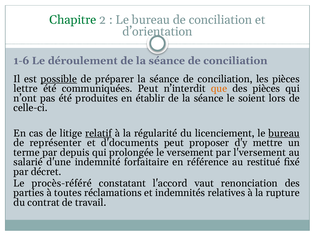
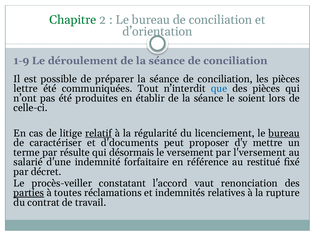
1-6: 1-6 -> 1-9
possible underline: present -> none
communiquées Peut: Peut -> Tout
que colour: orange -> blue
représenter: représenter -> caractériser
depuis: depuis -> résulte
prolongée: prolongée -> désormais
procès-référé: procès-référé -> procès-veiller
parties underline: none -> present
